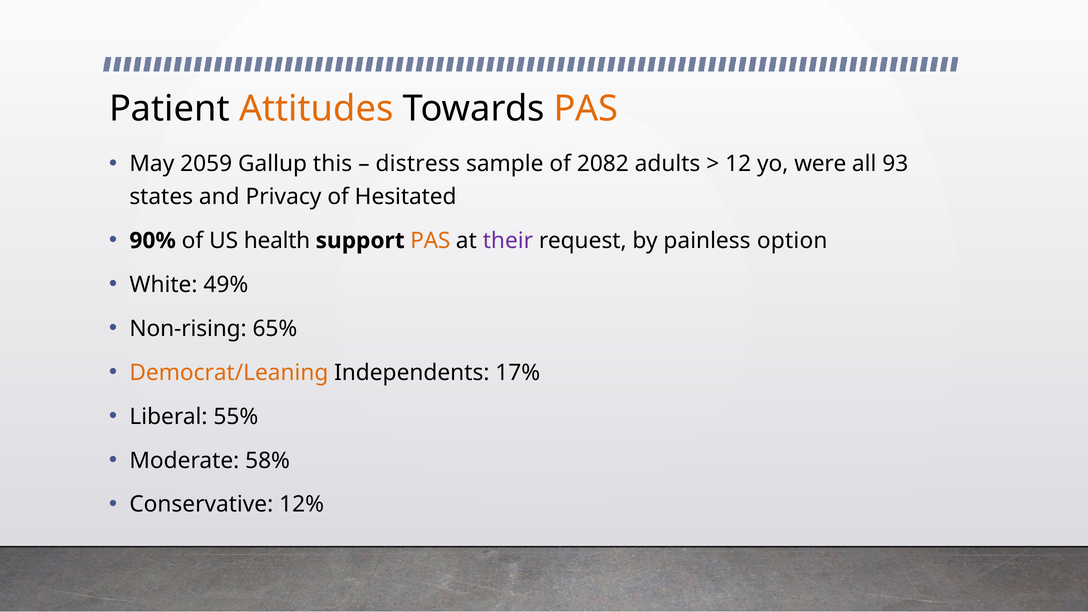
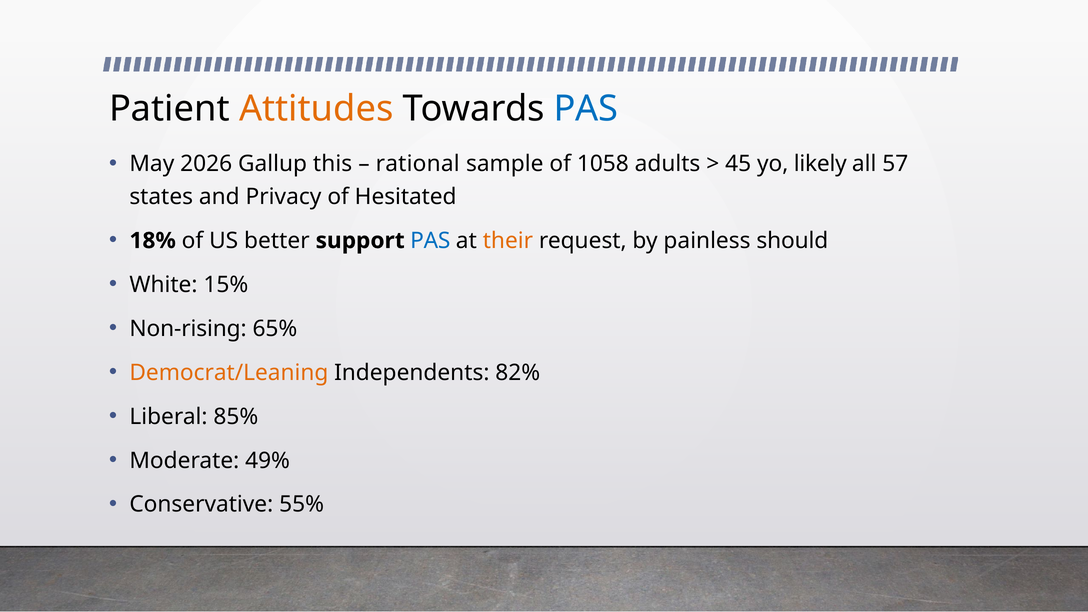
PAS at (586, 109) colour: orange -> blue
2059: 2059 -> 2026
distress: distress -> rational
2082: 2082 -> 1058
12: 12 -> 45
were: were -> likely
93: 93 -> 57
90%: 90% -> 18%
health: health -> better
PAS at (430, 241) colour: orange -> blue
their colour: purple -> orange
option: option -> should
49%: 49% -> 15%
17%: 17% -> 82%
55%: 55% -> 85%
58%: 58% -> 49%
12%: 12% -> 55%
